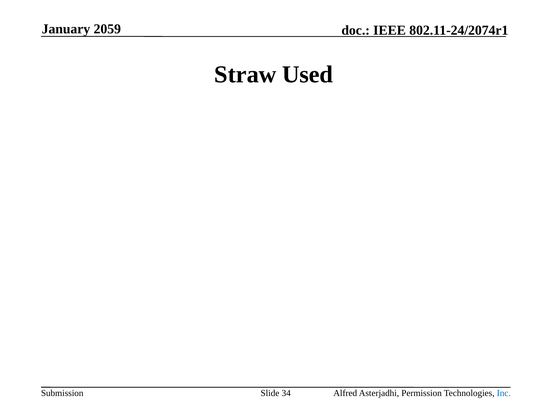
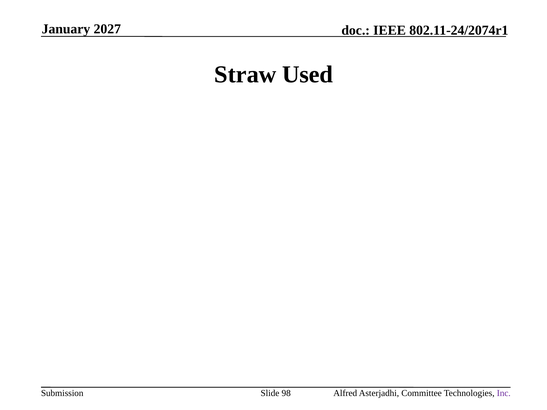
2059: 2059 -> 2027
34: 34 -> 98
Permission: Permission -> Committee
Inc colour: blue -> purple
